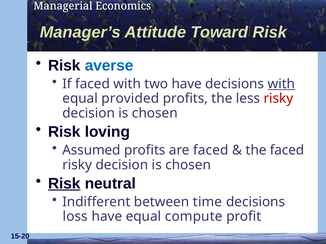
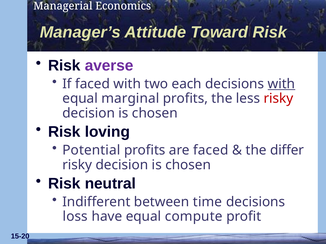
averse colour: blue -> purple
two have: have -> each
provided: provided -> marginal
Assumed: Assumed -> Potential
the faced: faced -> differ
Risk at (64, 184) underline: present -> none
